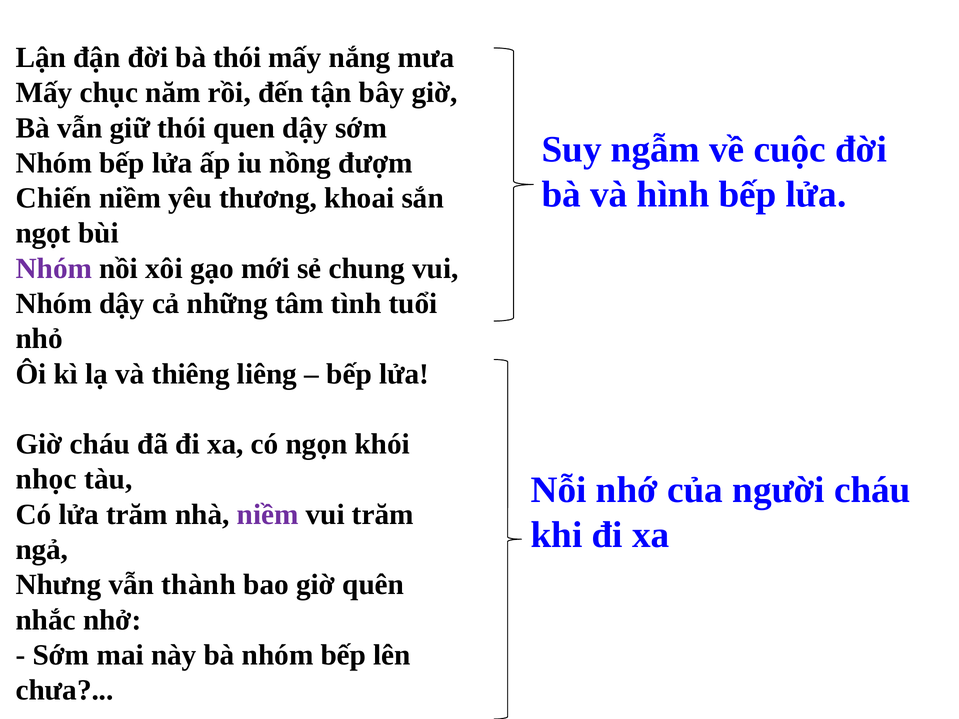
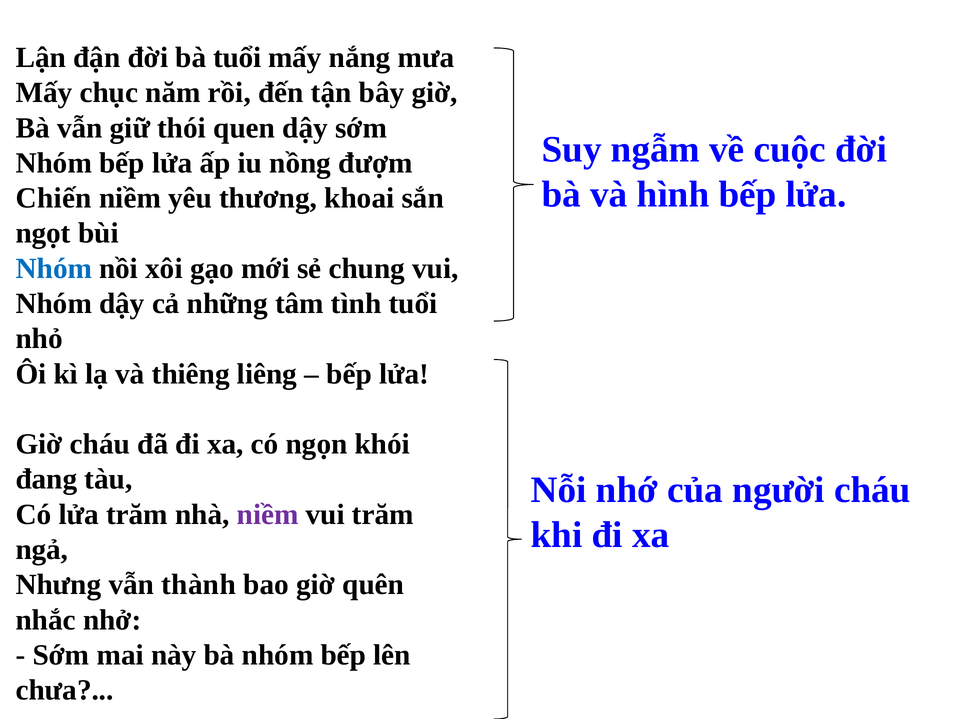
bà thói: thói -> tuổi
Nhóm at (54, 269) colour: purple -> blue
nhọc: nhọc -> đang
